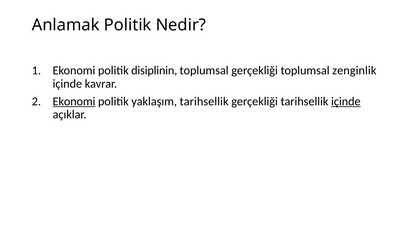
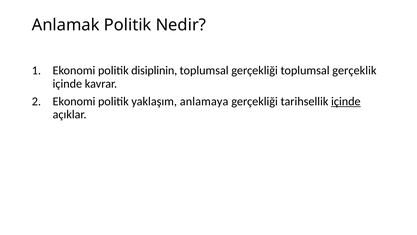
zenginlik: zenginlik -> gerçeklik
Ekonomi at (74, 101) underline: present -> none
yaklaşım tarihsellik: tarihsellik -> anlamaya
